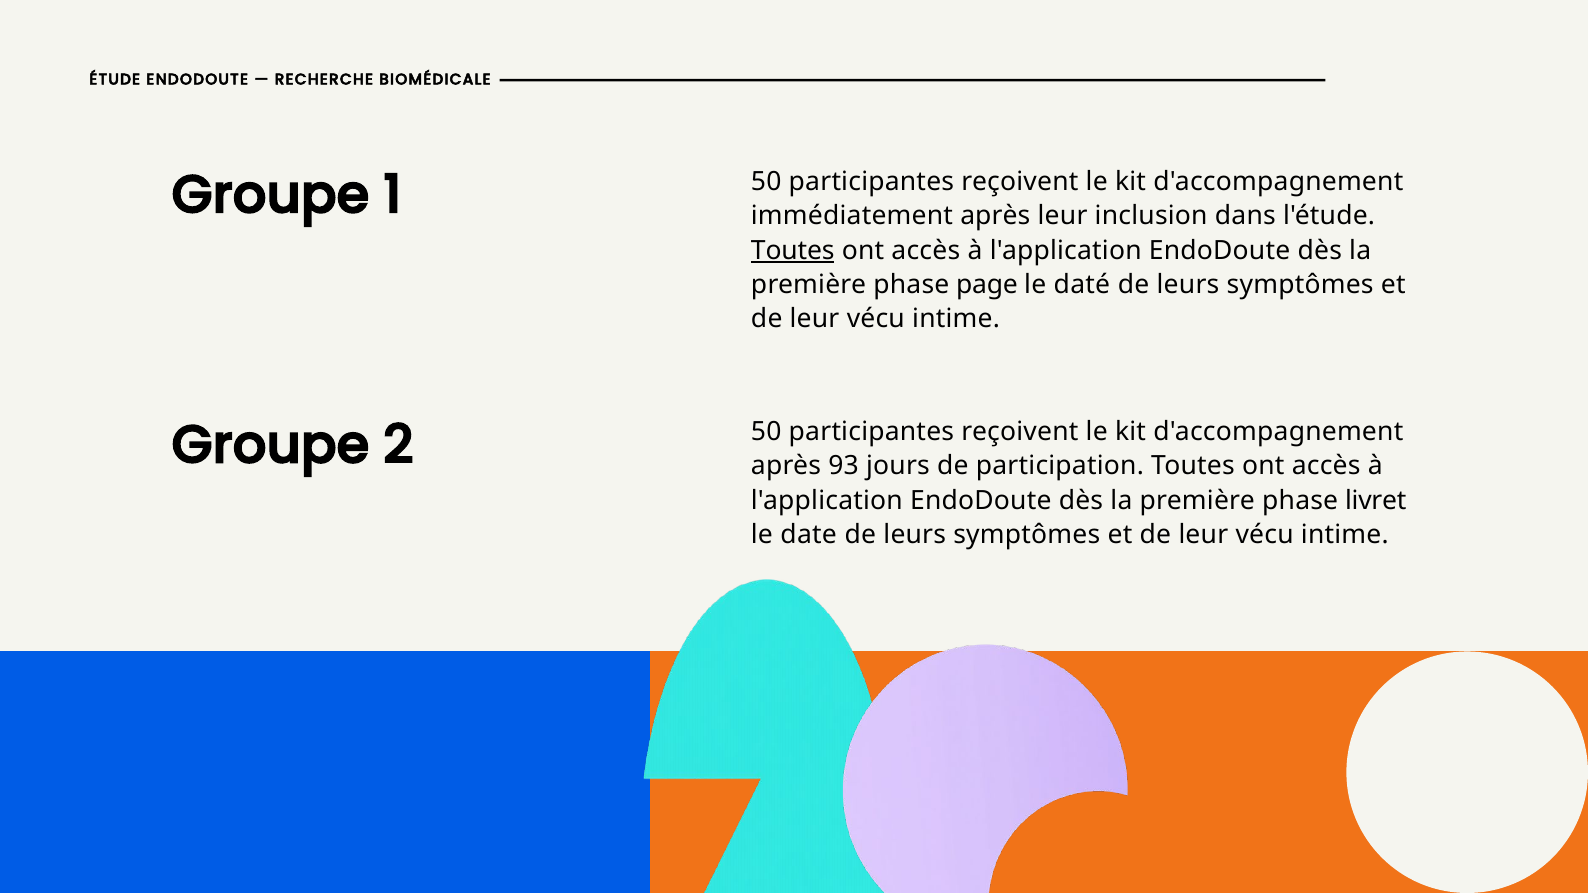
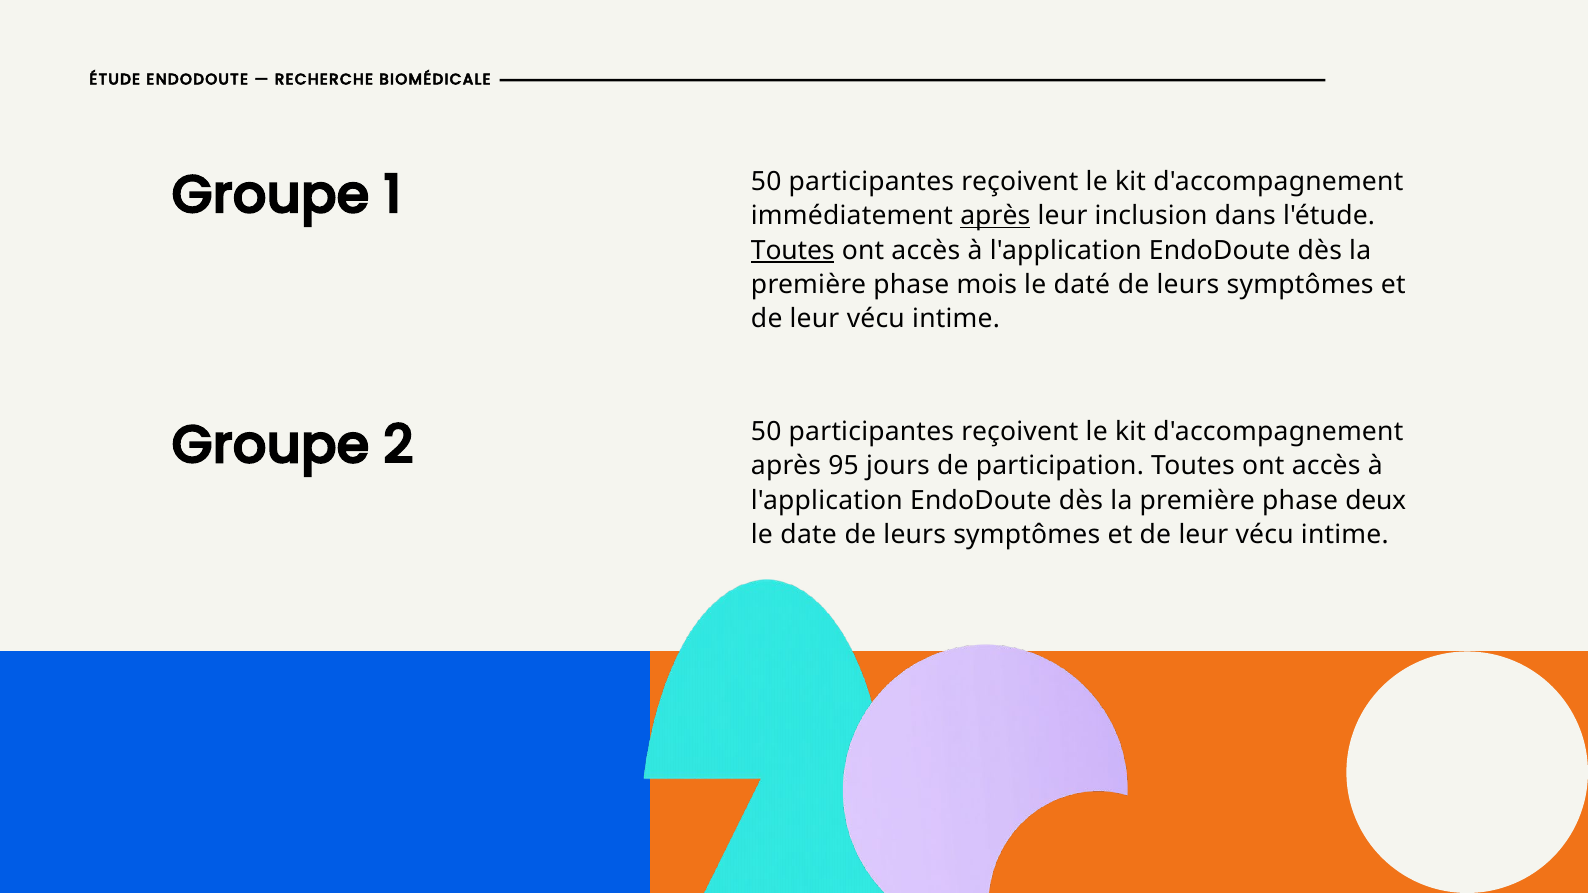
après at (995, 216) underline: none -> present
page: page -> mois
93: 93 -> 95
livret: livret -> deux
